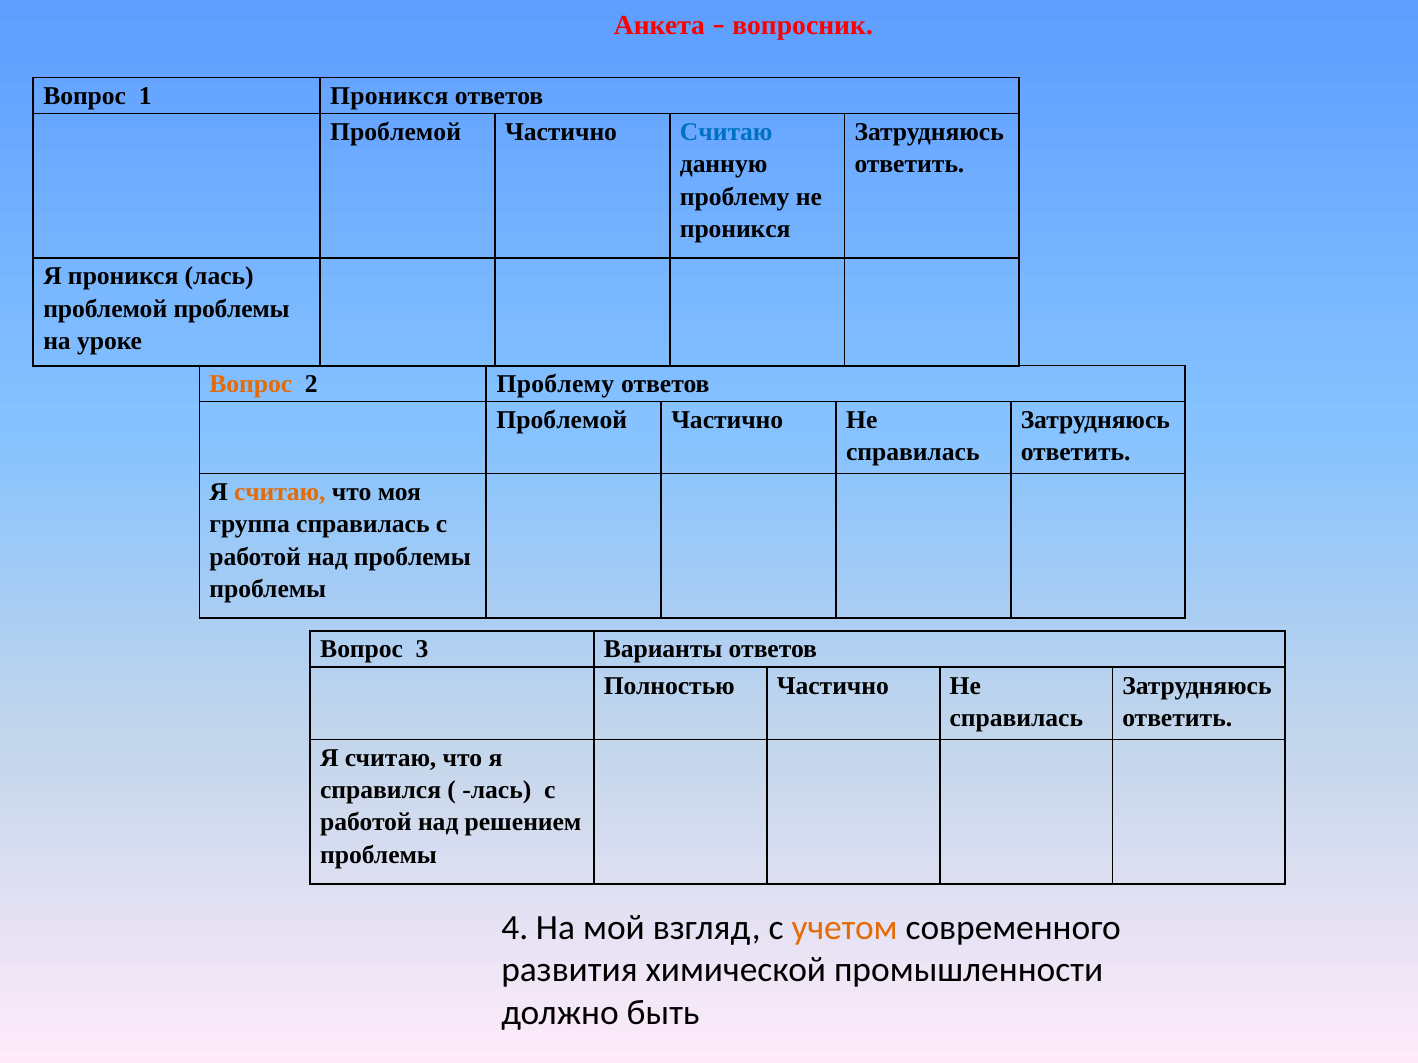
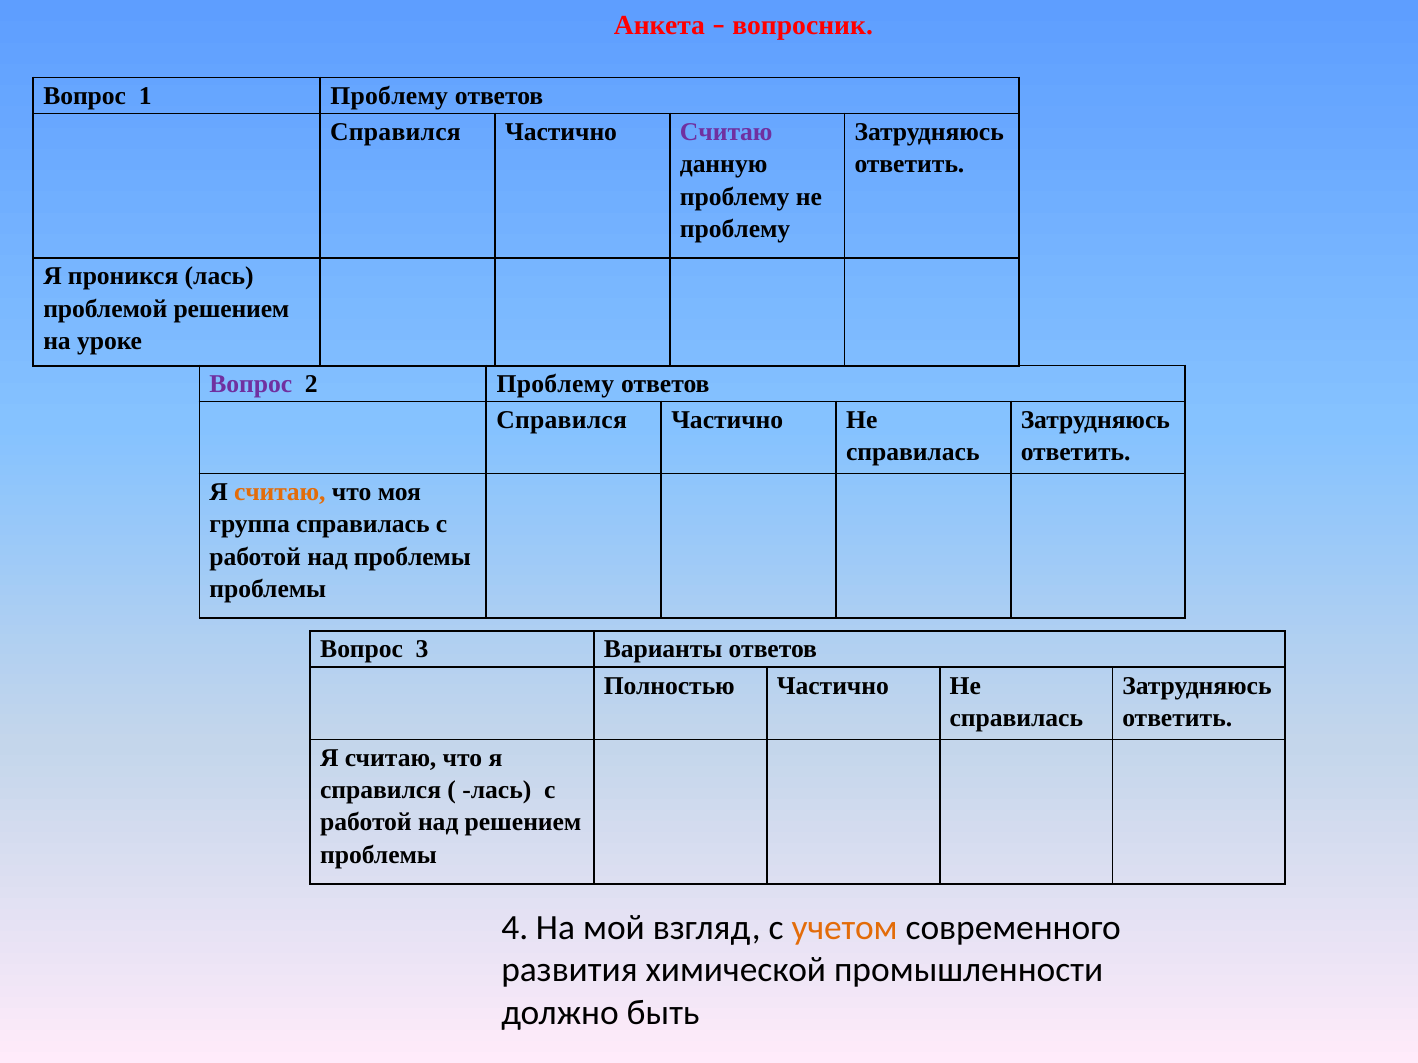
1 Проникся: Проникся -> Проблему
Проблемой at (396, 132): Проблемой -> Справился
Считаю at (726, 132) colour: blue -> purple
проникся at (735, 229): проникся -> проблему
проблемой проблемы: проблемы -> решением
Вопрос at (251, 384) colour: orange -> purple
Проблемой at (562, 420): Проблемой -> Справился
